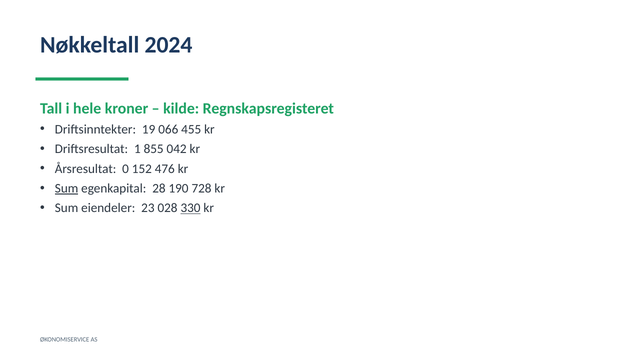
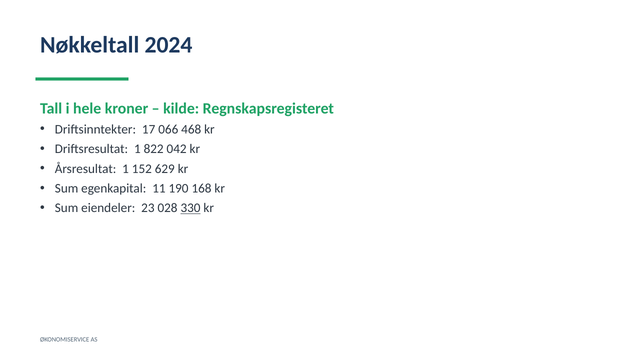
19: 19 -> 17
455: 455 -> 468
855: 855 -> 822
Årsresultat 0: 0 -> 1
476: 476 -> 629
Sum at (67, 189) underline: present -> none
28: 28 -> 11
728: 728 -> 168
